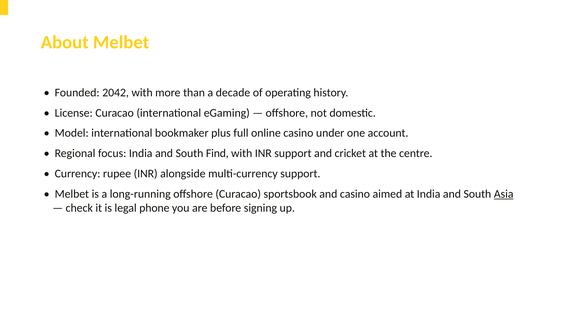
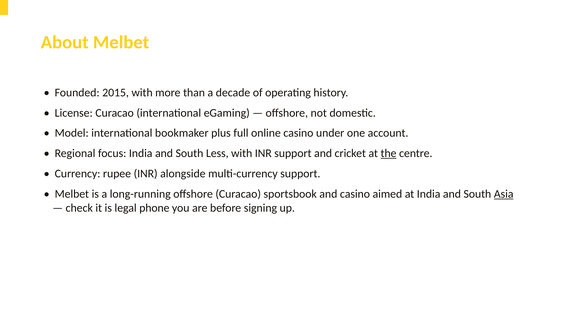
2042: 2042 -> 2015
Find: Find -> Less
the underline: none -> present
